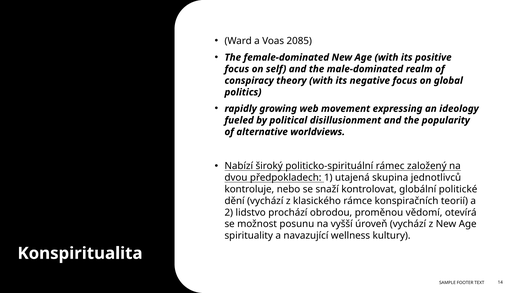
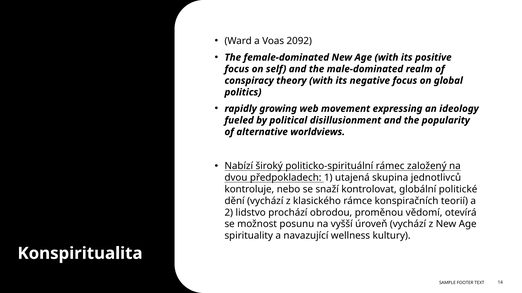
2085: 2085 -> 2092
